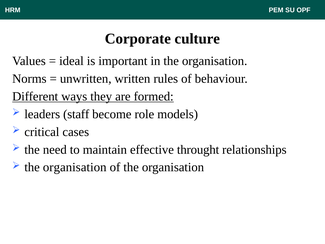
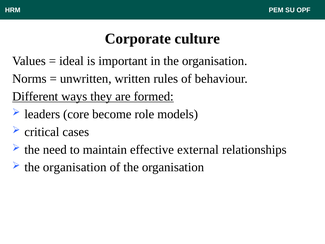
staff: staff -> core
throught: throught -> external
